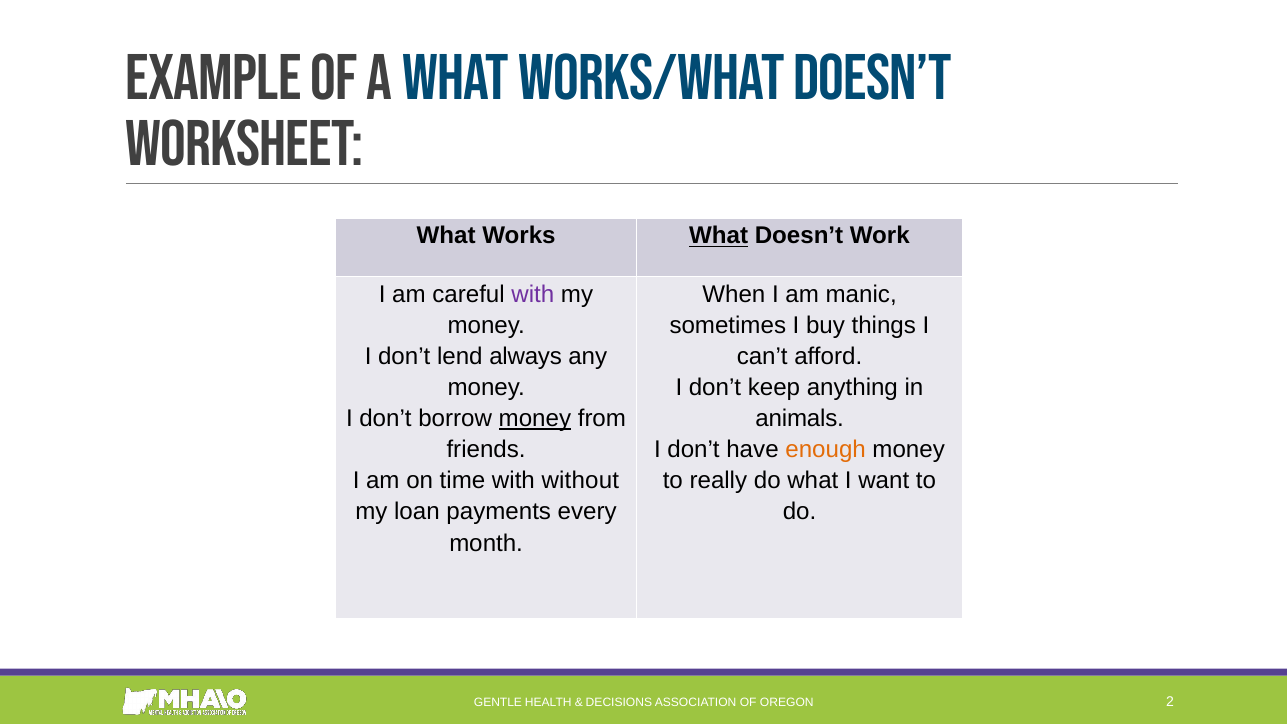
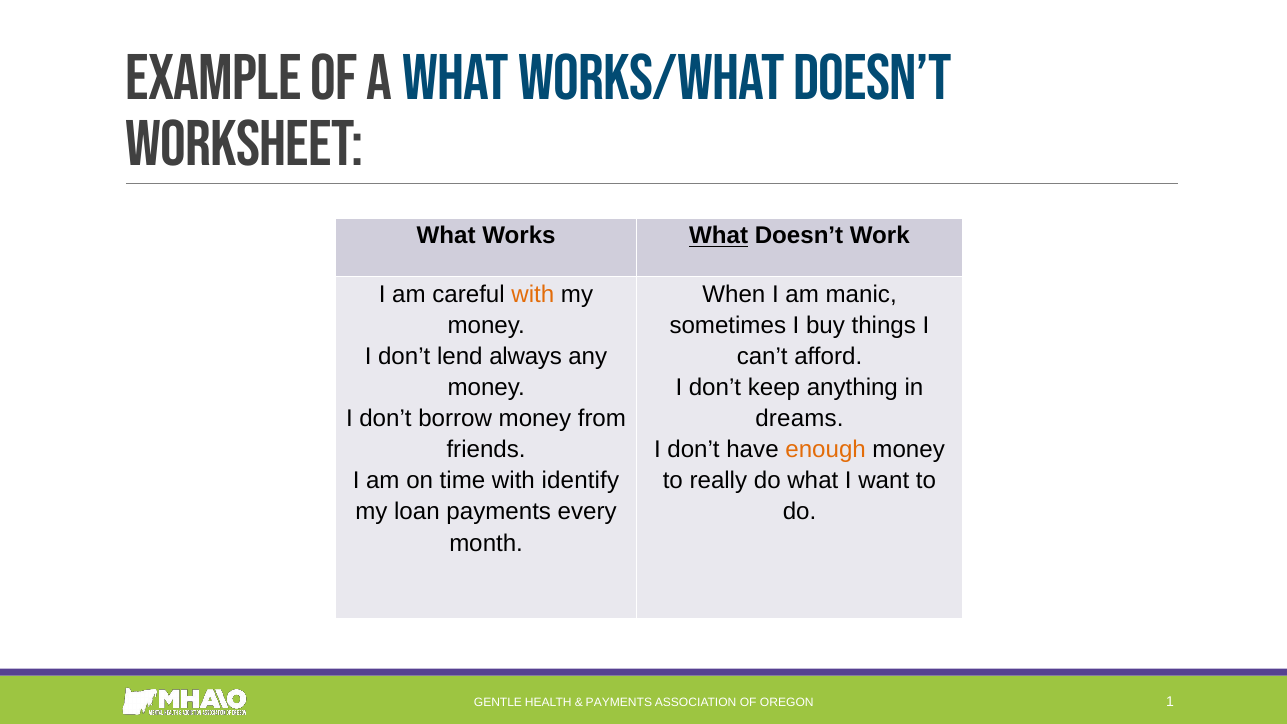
with at (533, 295) colour: purple -> orange
money at (535, 419) underline: present -> none
animals: animals -> dreams
without: without -> identify
DECISIONS at (619, 702): DECISIONS -> PAYMENTS
2: 2 -> 1
